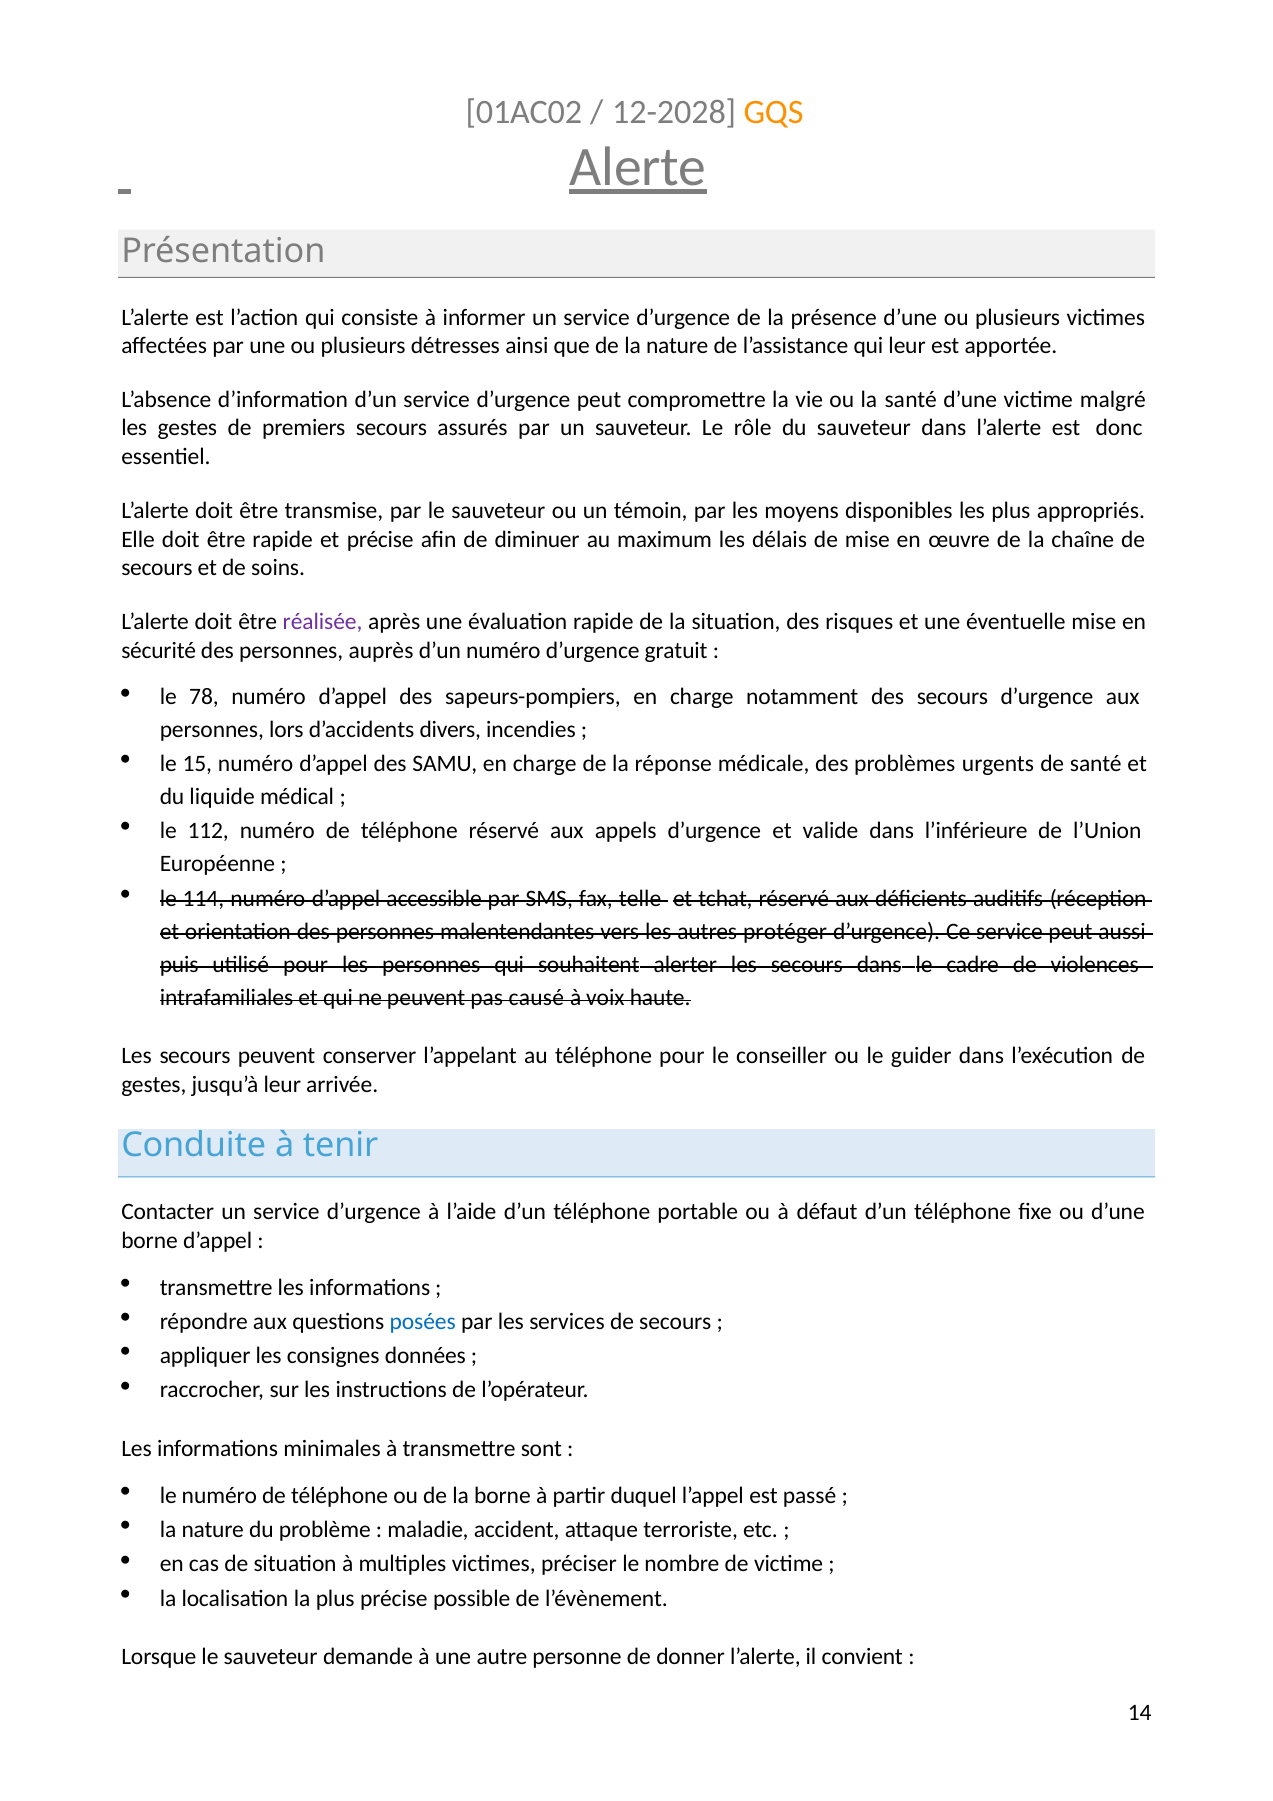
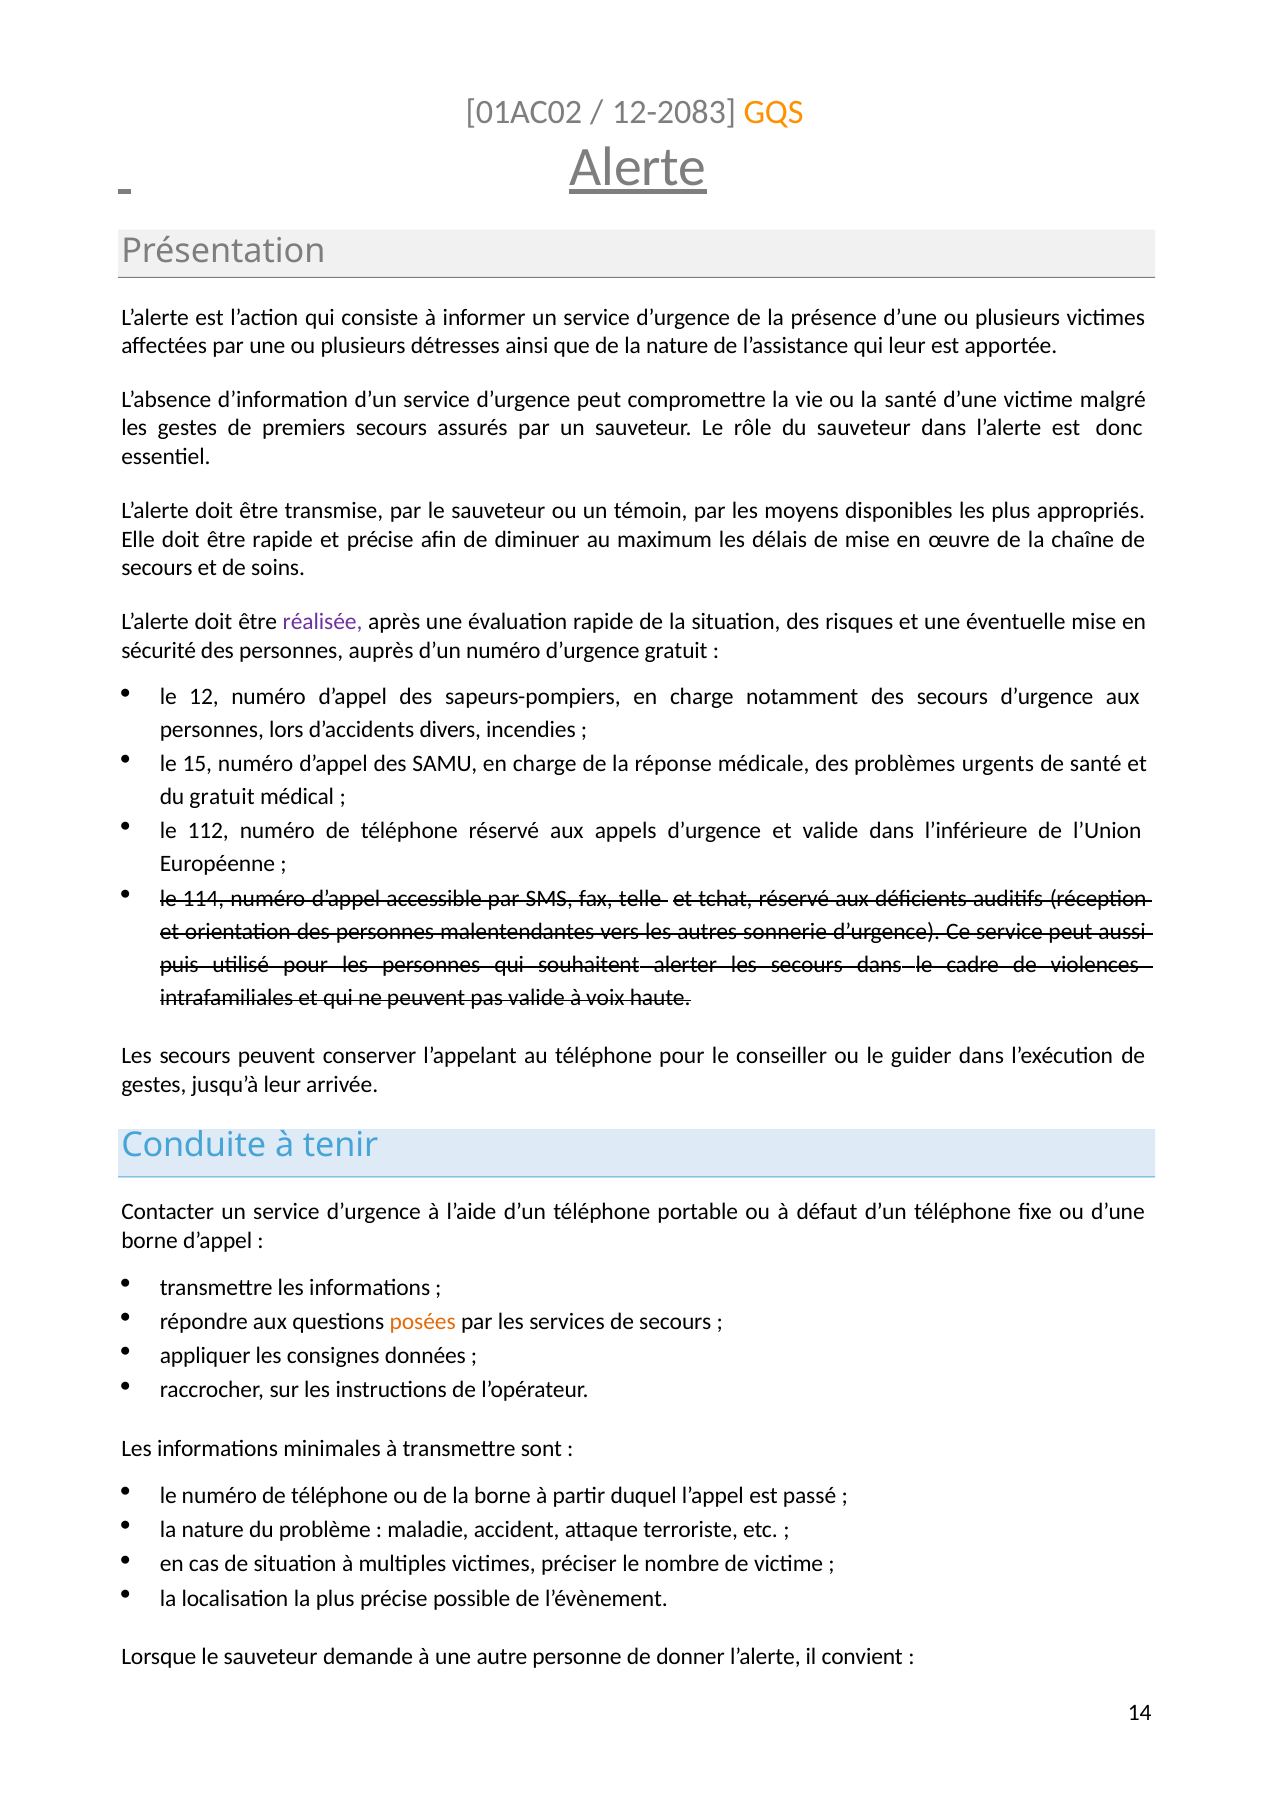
12-2028: 12-2028 -> 12-2083
78: 78 -> 12
du liquide: liquide -> gratuit
protéger: protéger -> sonnerie
pas causé: causé -> valide
posées colour: blue -> orange
